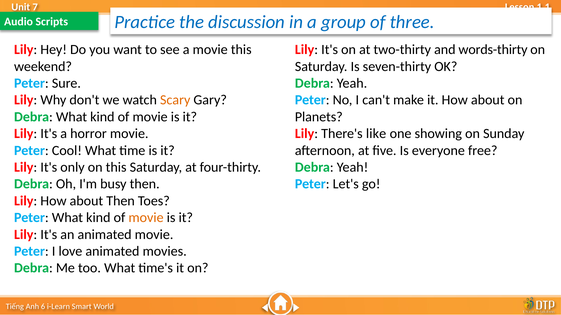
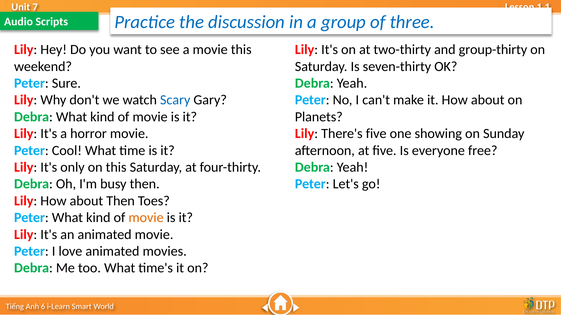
words-thirty: words-thirty -> group-thirty
Scary colour: orange -> blue
There's like: like -> five
